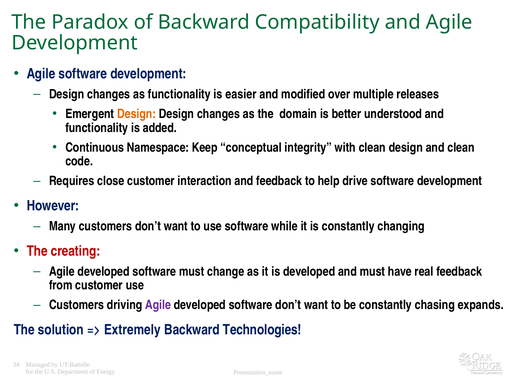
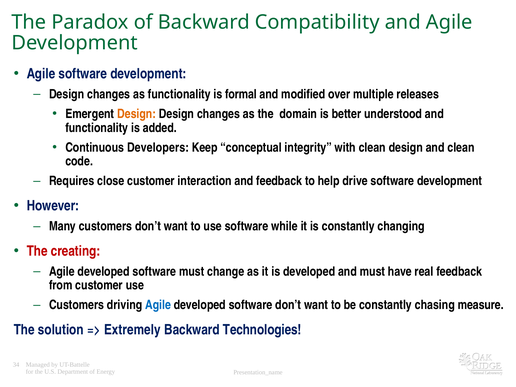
easier: easier -> formal
Namespace: Namespace -> Developers
Agile at (158, 305) colour: purple -> blue
expands: expands -> measure
